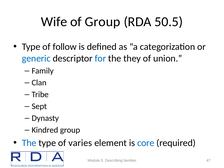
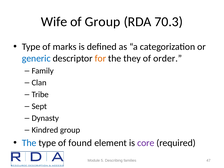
50.5: 50.5 -> 70.3
follow: follow -> marks
for colour: blue -> orange
union: union -> order
varies: varies -> found
core colour: blue -> purple
